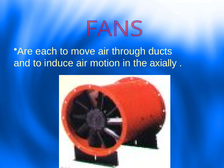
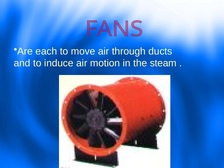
axially: axially -> steam
